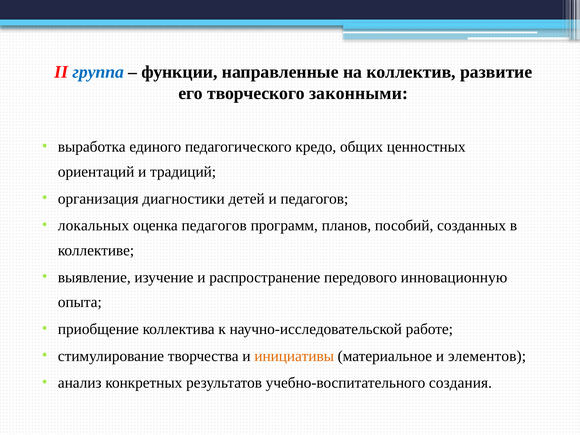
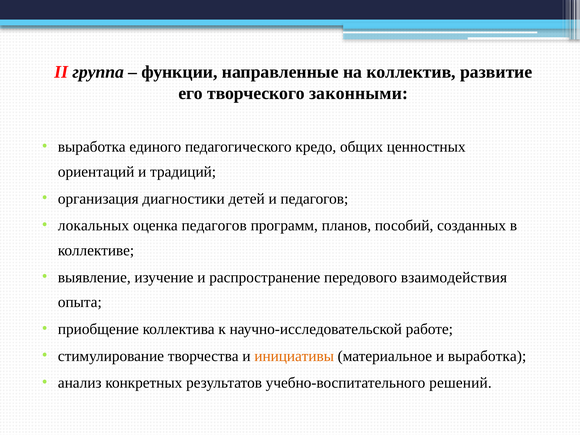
группа colour: blue -> black
инновационную: инновационную -> взаимодействия
и элементов: элементов -> выработка
создания: создания -> решений
